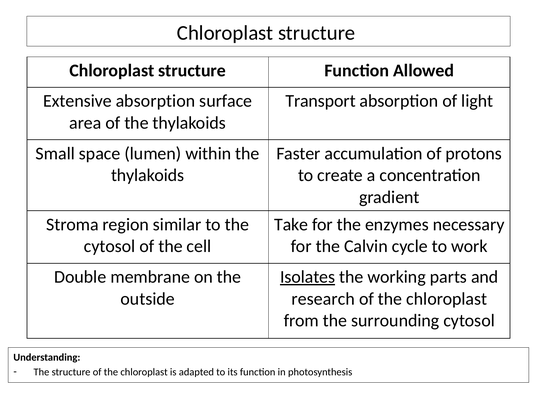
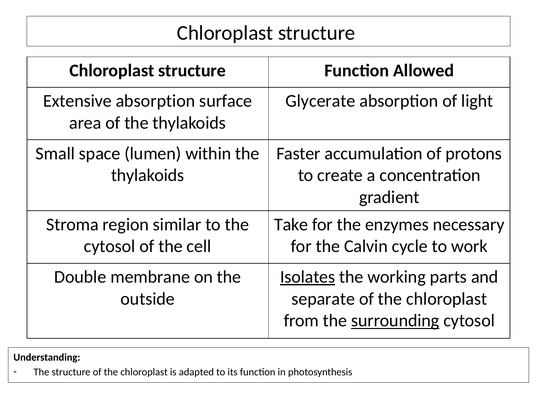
Transport: Transport -> Glycerate
research: research -> separate
surrounding underline: none -> present
